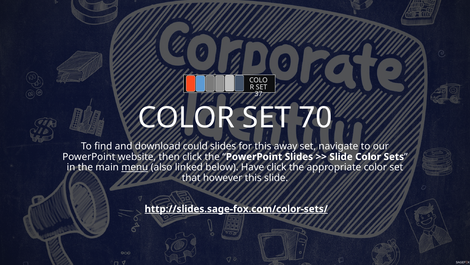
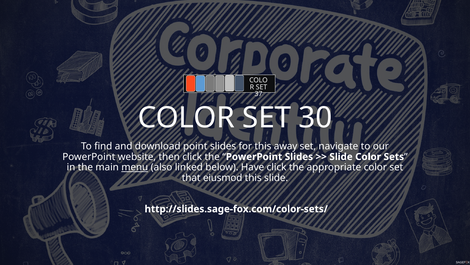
70: 70 -> 30
could: could -> point
however: however -> eiusmod
http://slides.sage-fox.com/color-sets/ underline: present -> none
